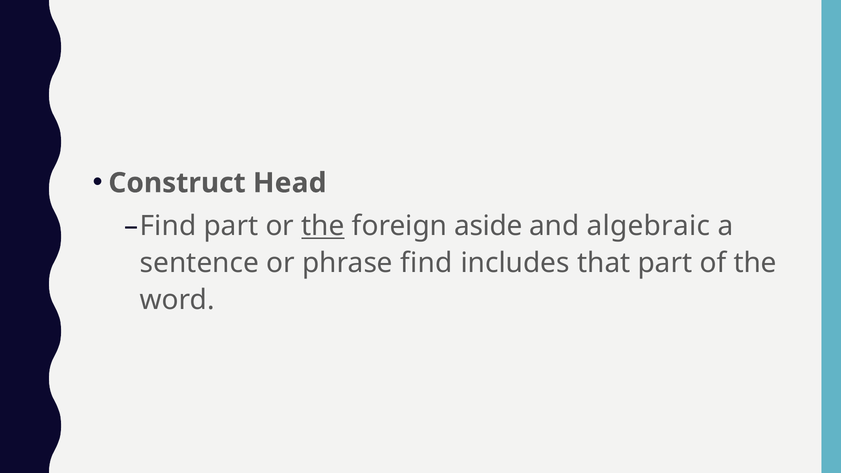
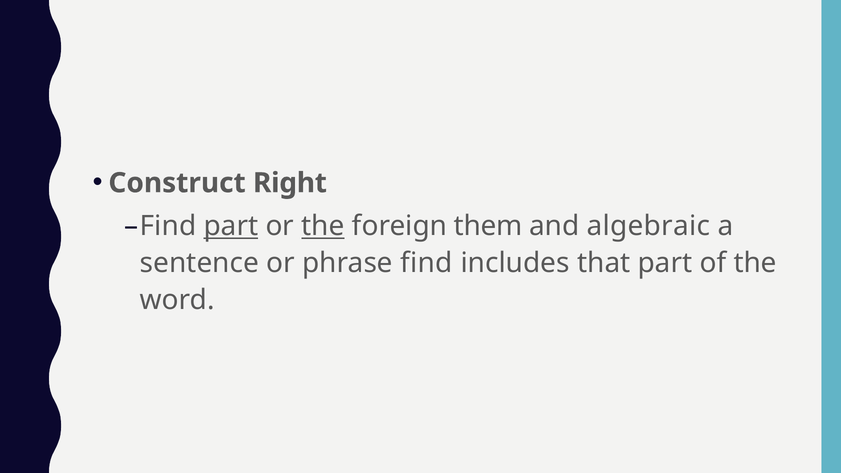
Head: Head -> Right
part at (231, 226) underline: none -> present
aside: aside -> them
